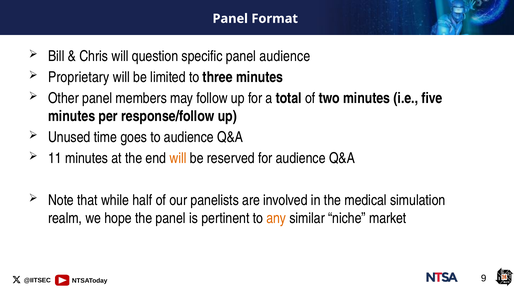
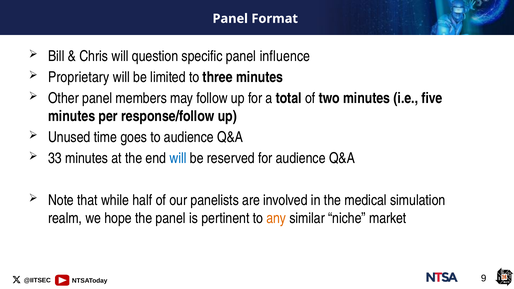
panel audience: audience -> influence
11: 11 -> 33
will at (178, 158) colour: orange -> blue
